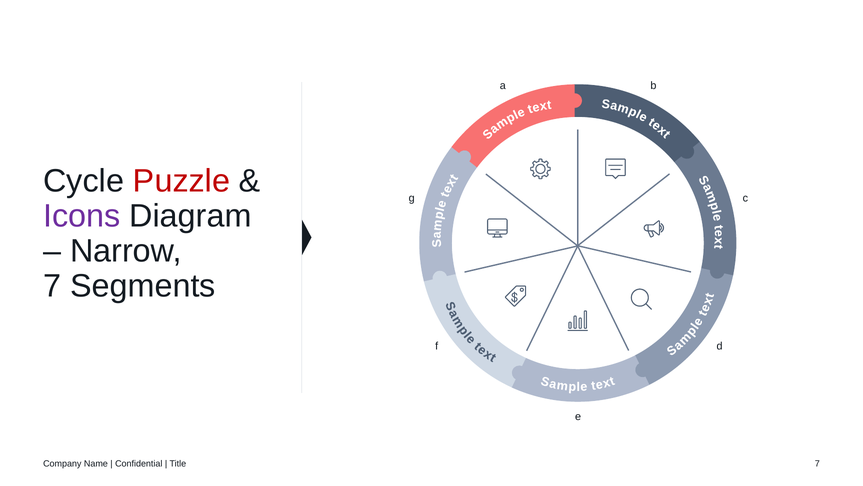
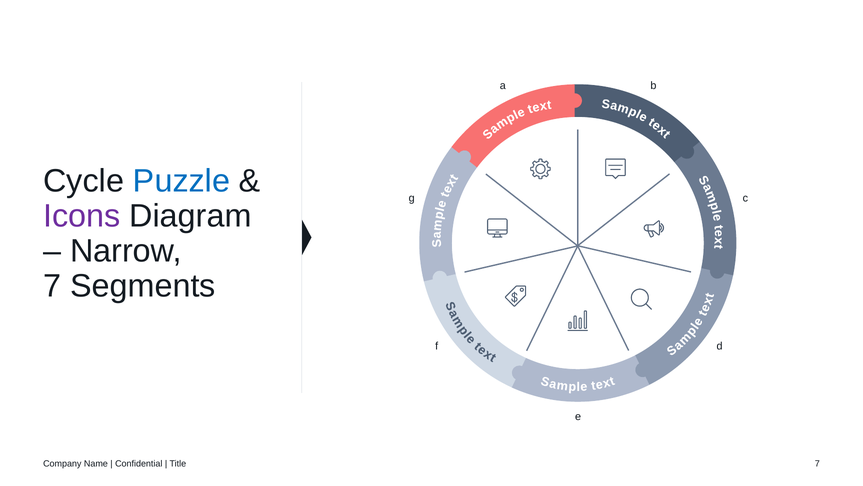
Puzzle colour: red -> blue
